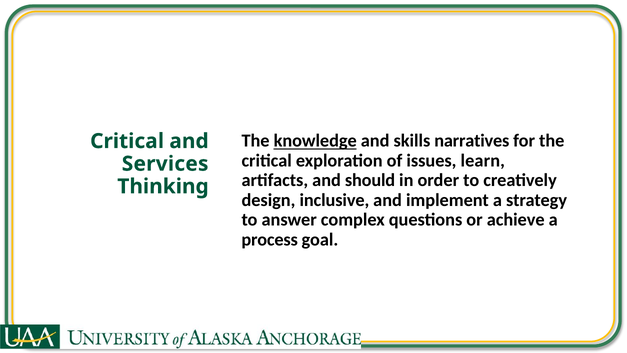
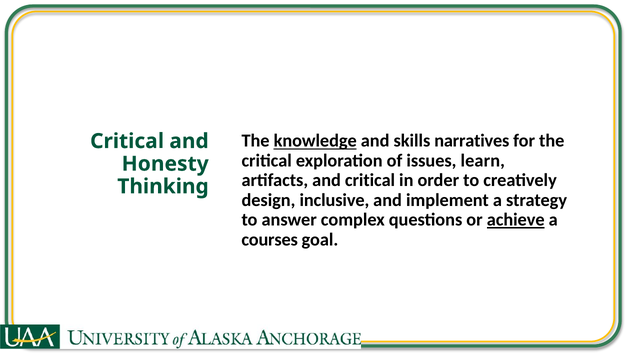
Services: Services -> Honesty
and should: should -> critical
achieve underline: none -> present
process: process -> courses
